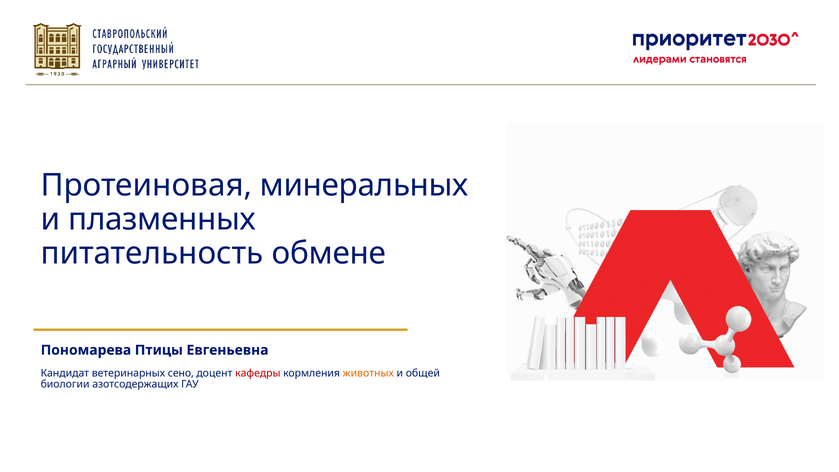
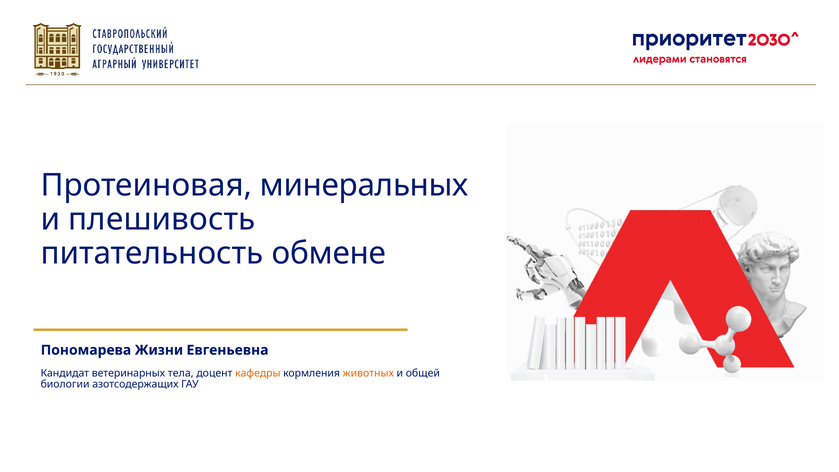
плазменных: плазменных -> плешивость
Птицы: Птицы -> Жизни
сено: сено -> тела
кафедры colour: red -> orange
